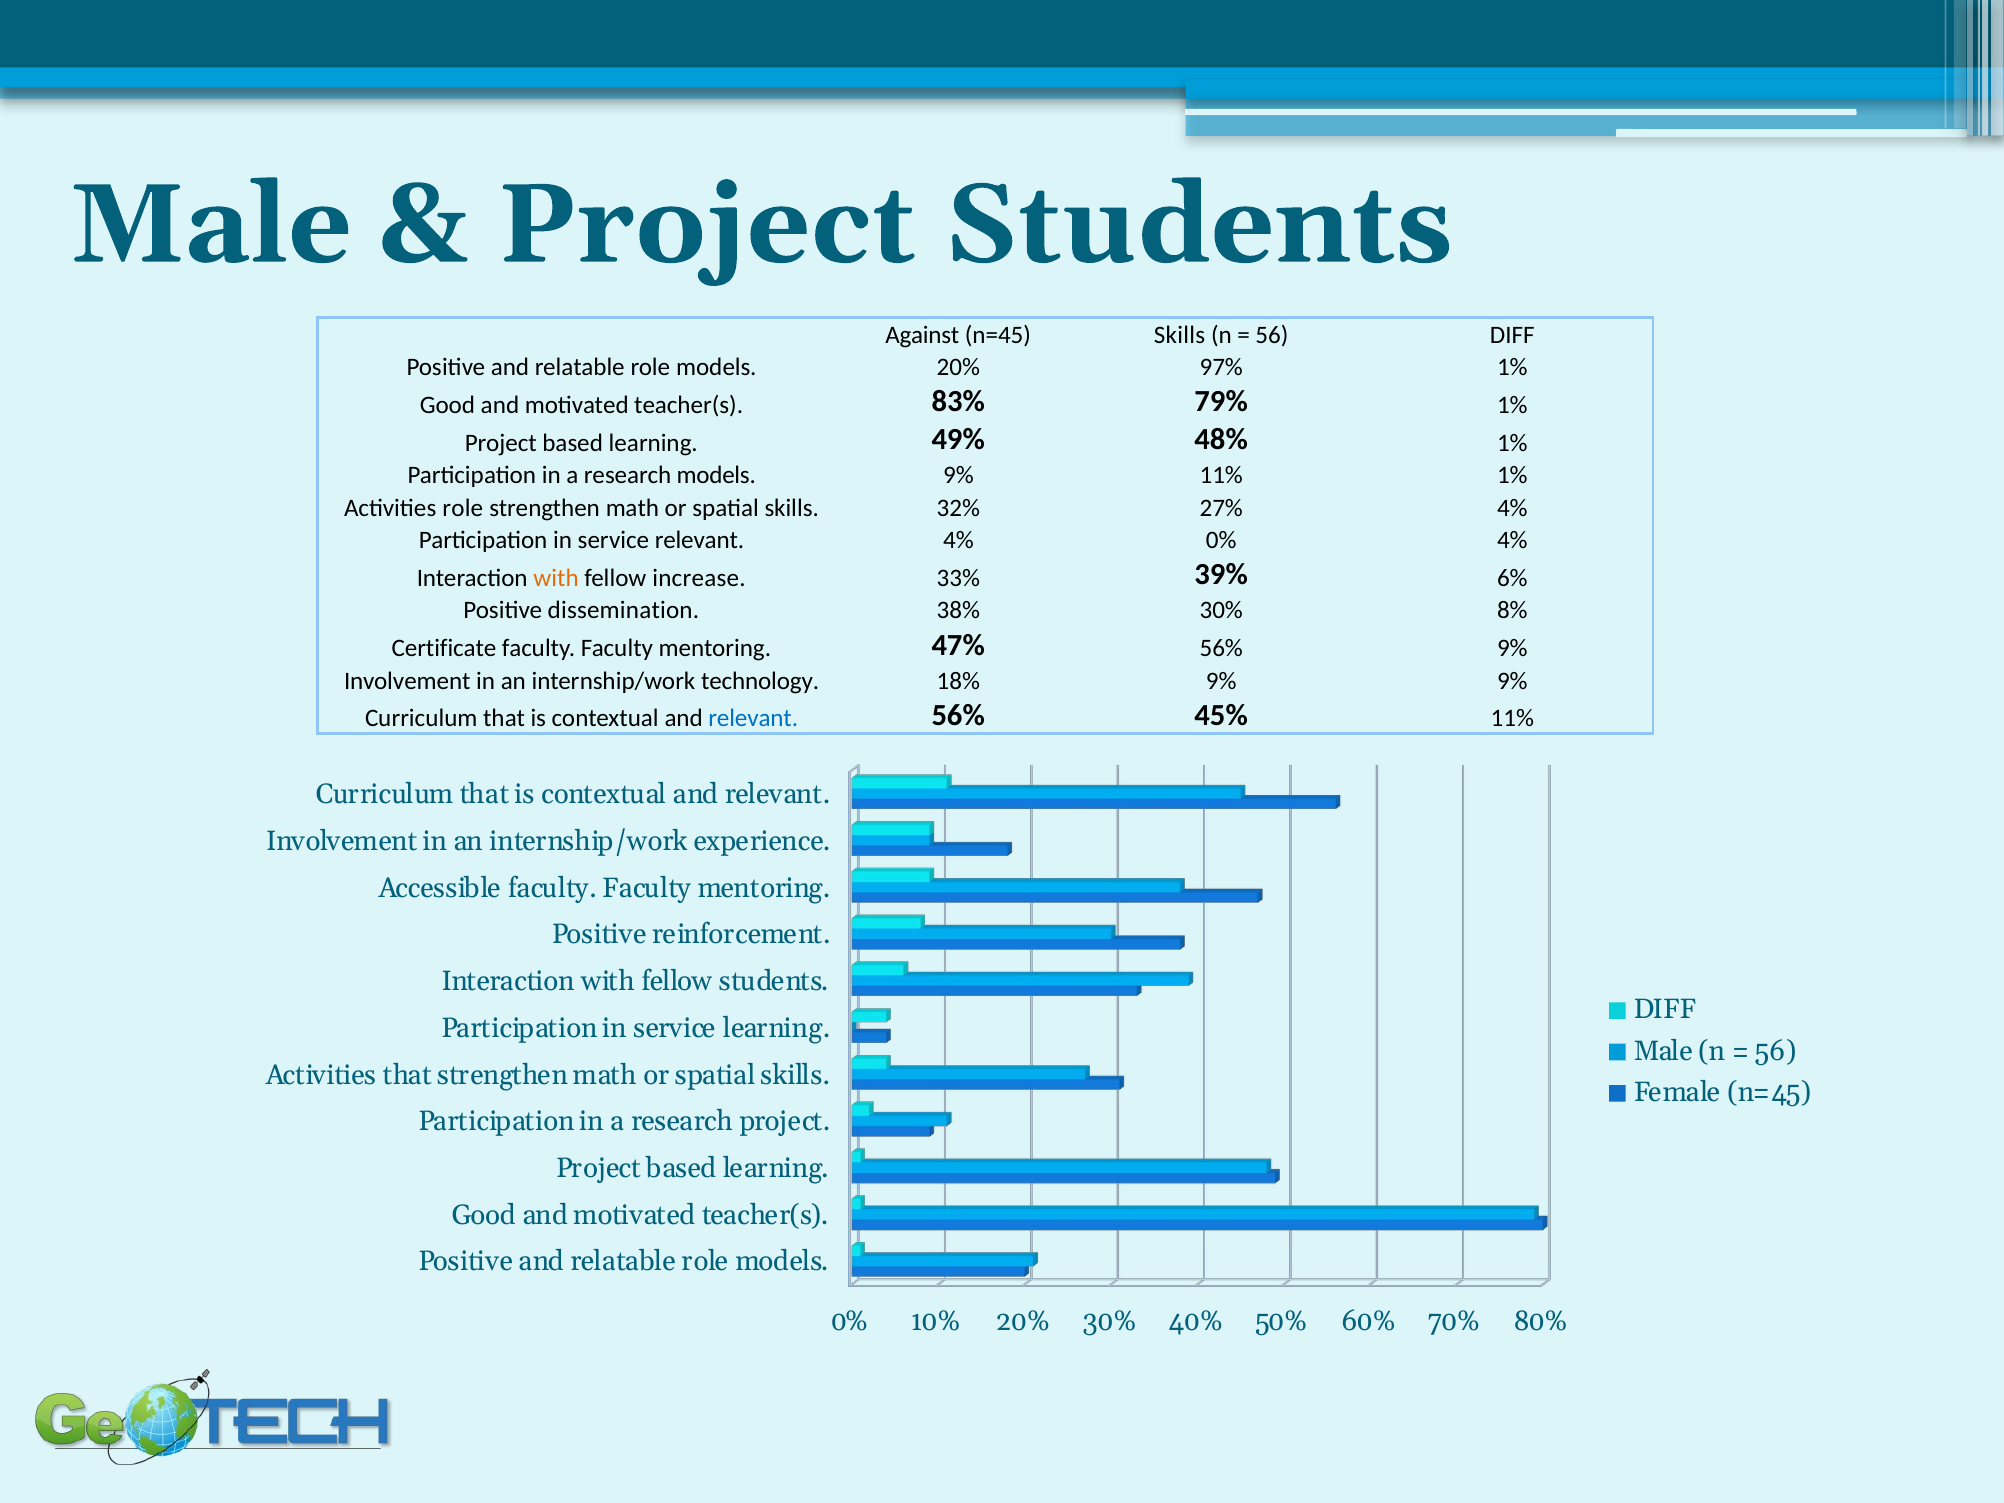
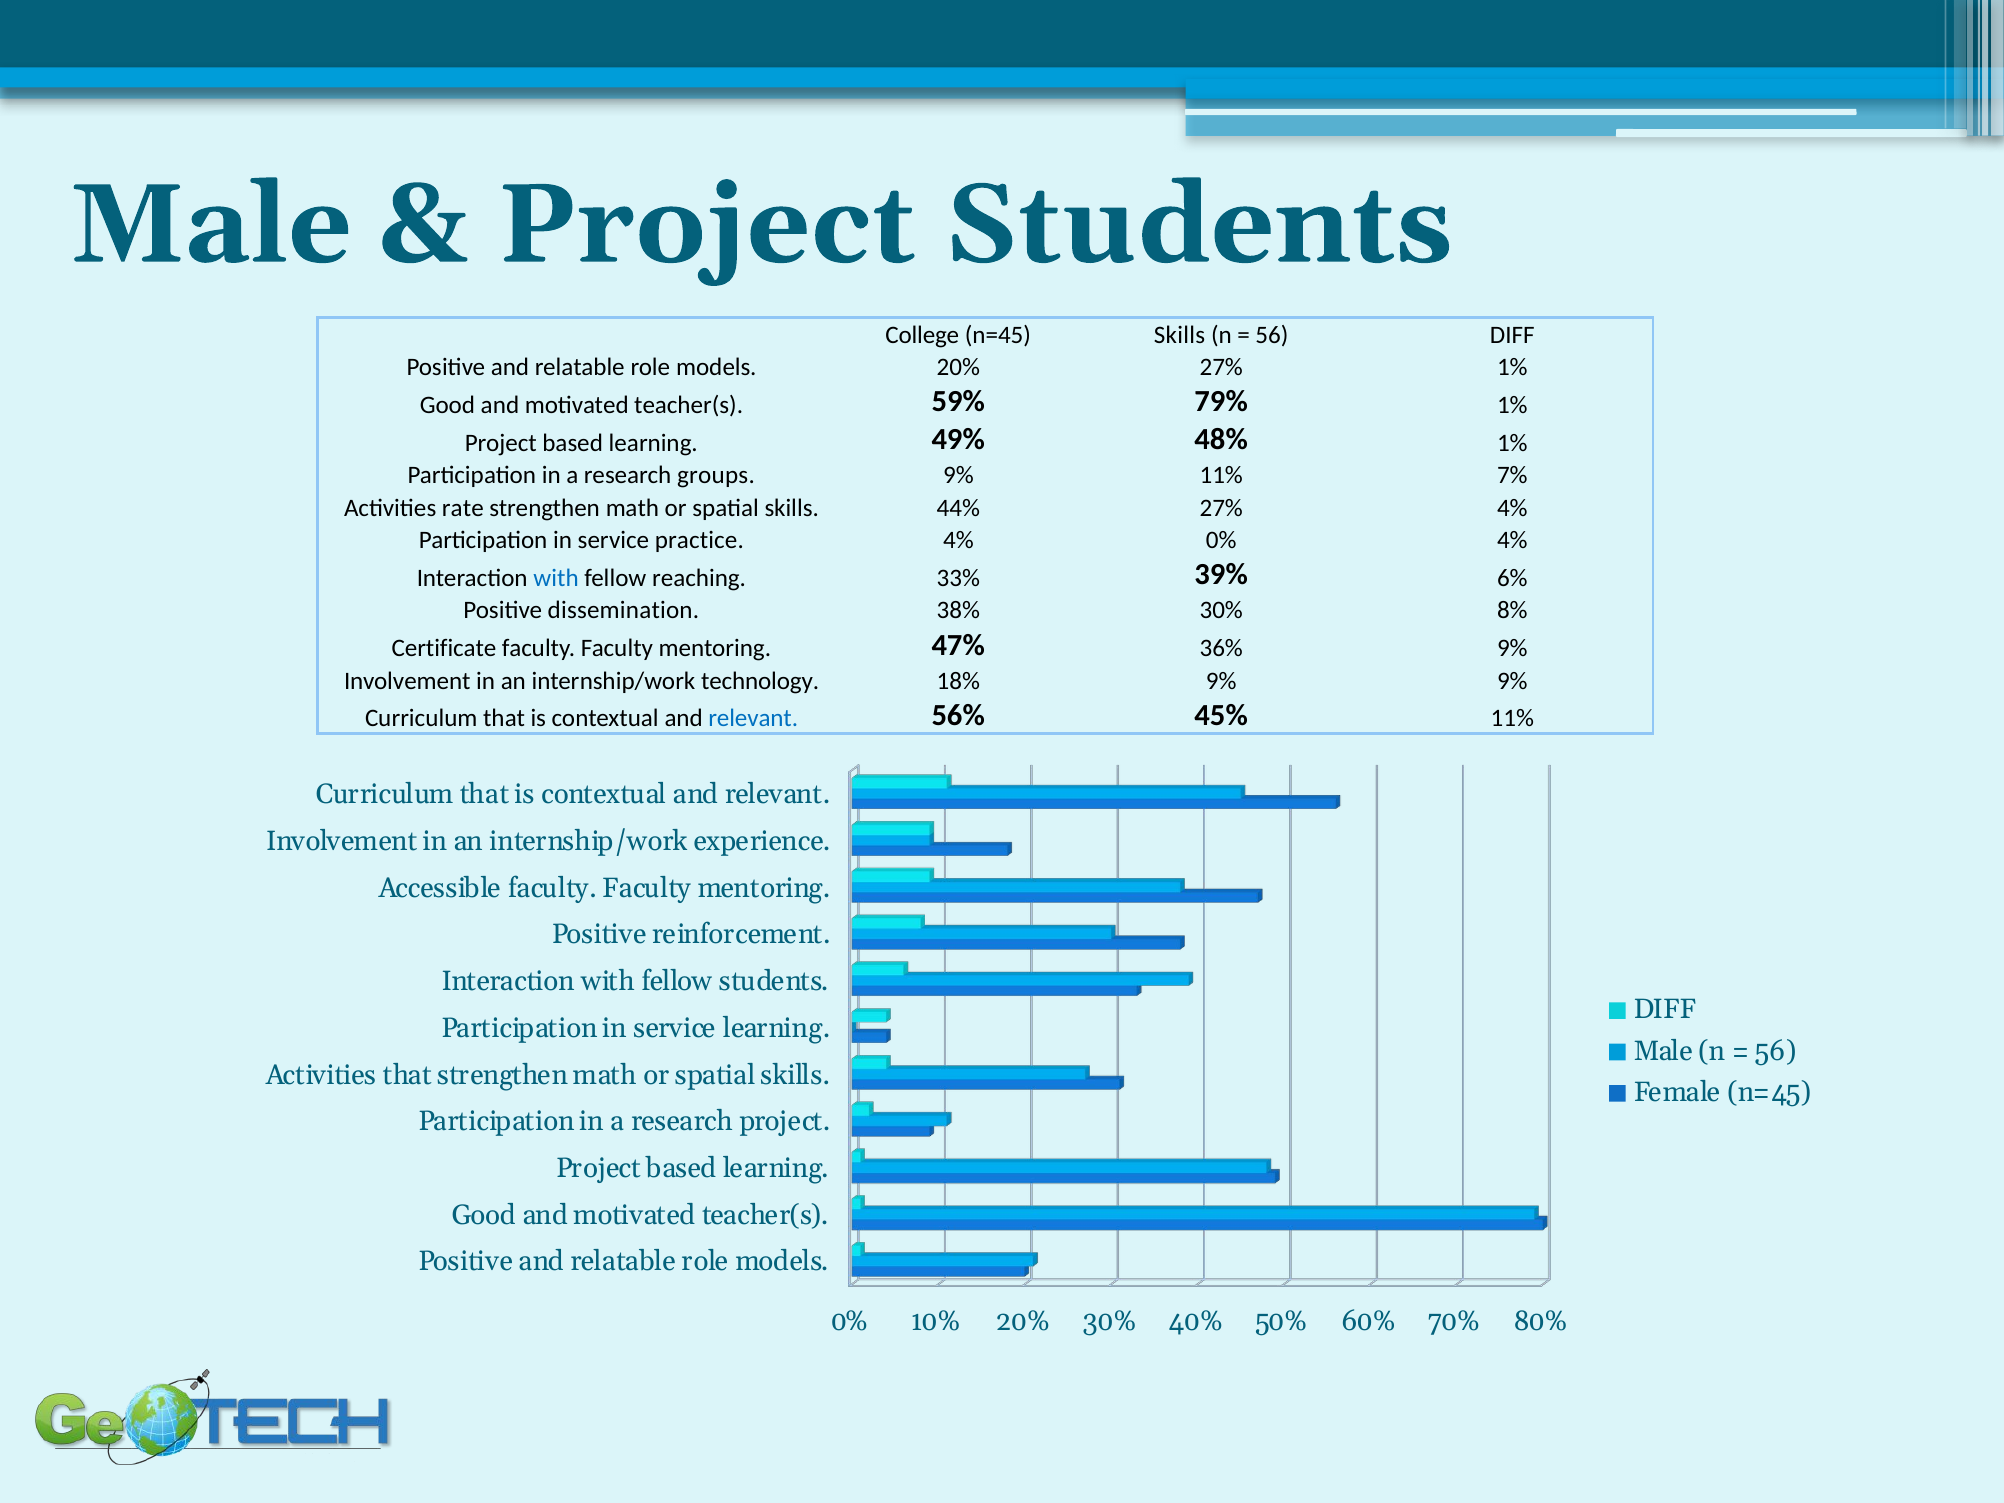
Against: Against -> College
20% 97%: 97% -> 27%
83%: 83% -> 59%
research models: models -> groups
11% 1%: 1% -> 7%
Activities role: role -> rate
32%: 32% -> 44%
service relevant: relevant -> practice
with at (556, 578) colour: orange -> blue
increase: increase -> reaching
47% 56%: 56% -> 36%
